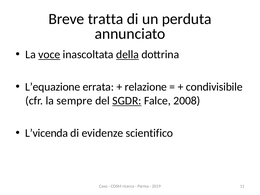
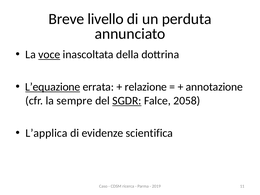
tratta: tratta -> livello
della underline: present -> none
L’equazione underline: none -> present
condivisibile: condivisibile -> annotazione
2008: 2008 -> 2058
L’vicenda: L’vicenda -> L’applica
scientifico: scientifico -> scientifica
